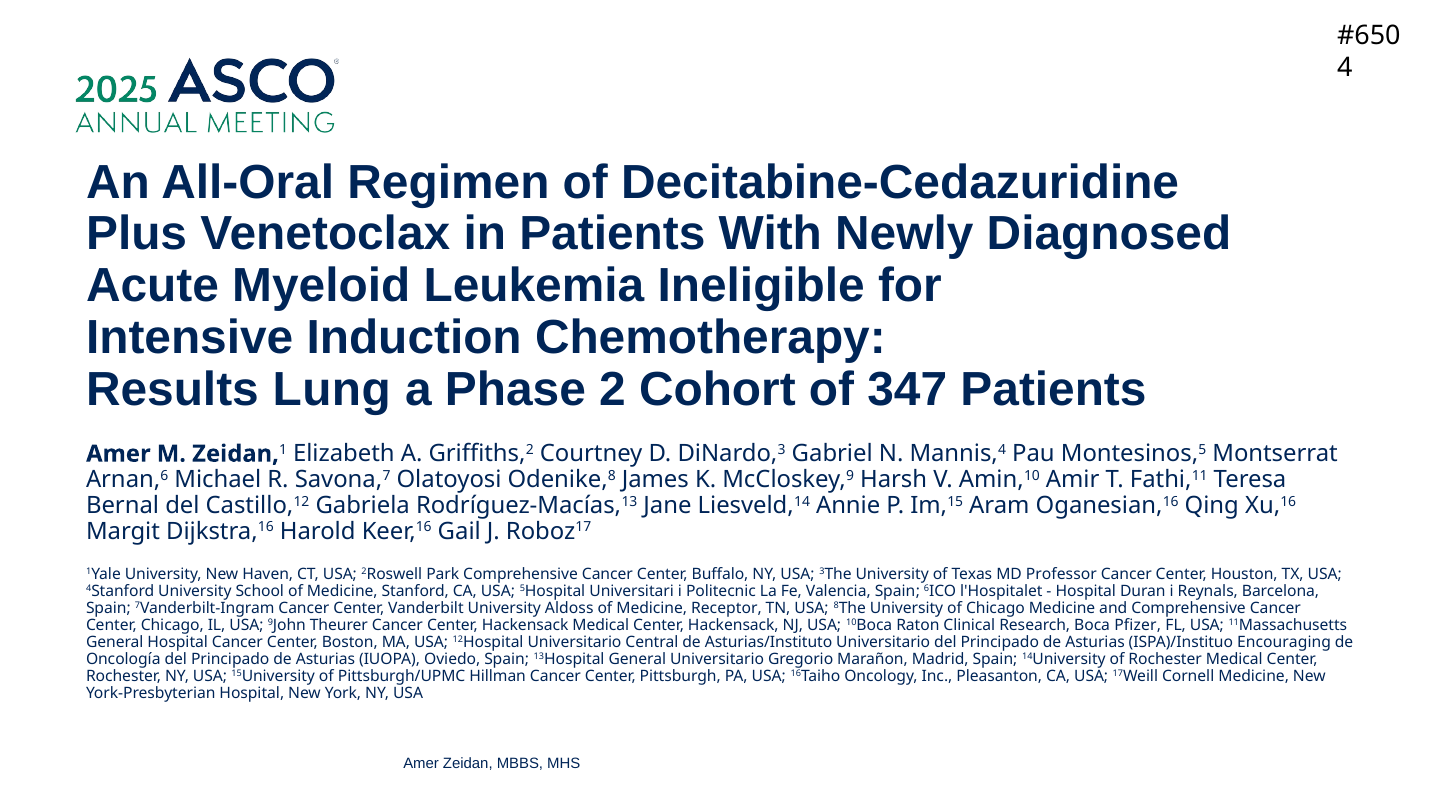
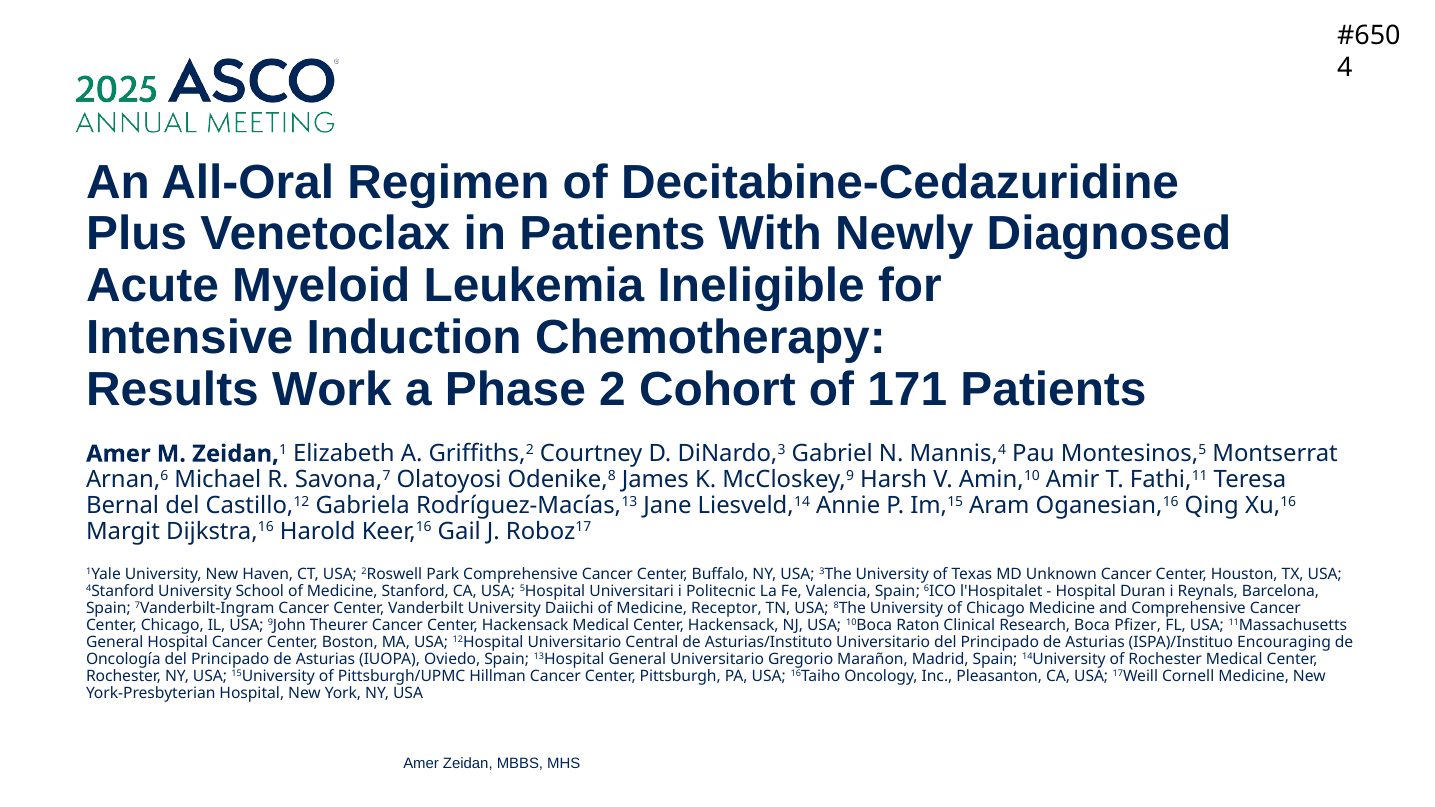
Lung: Lung -> Work
347: 347 -> 171
Professor: Professor -> Unknown
Aldoss: Aldoss -> Daiichi
